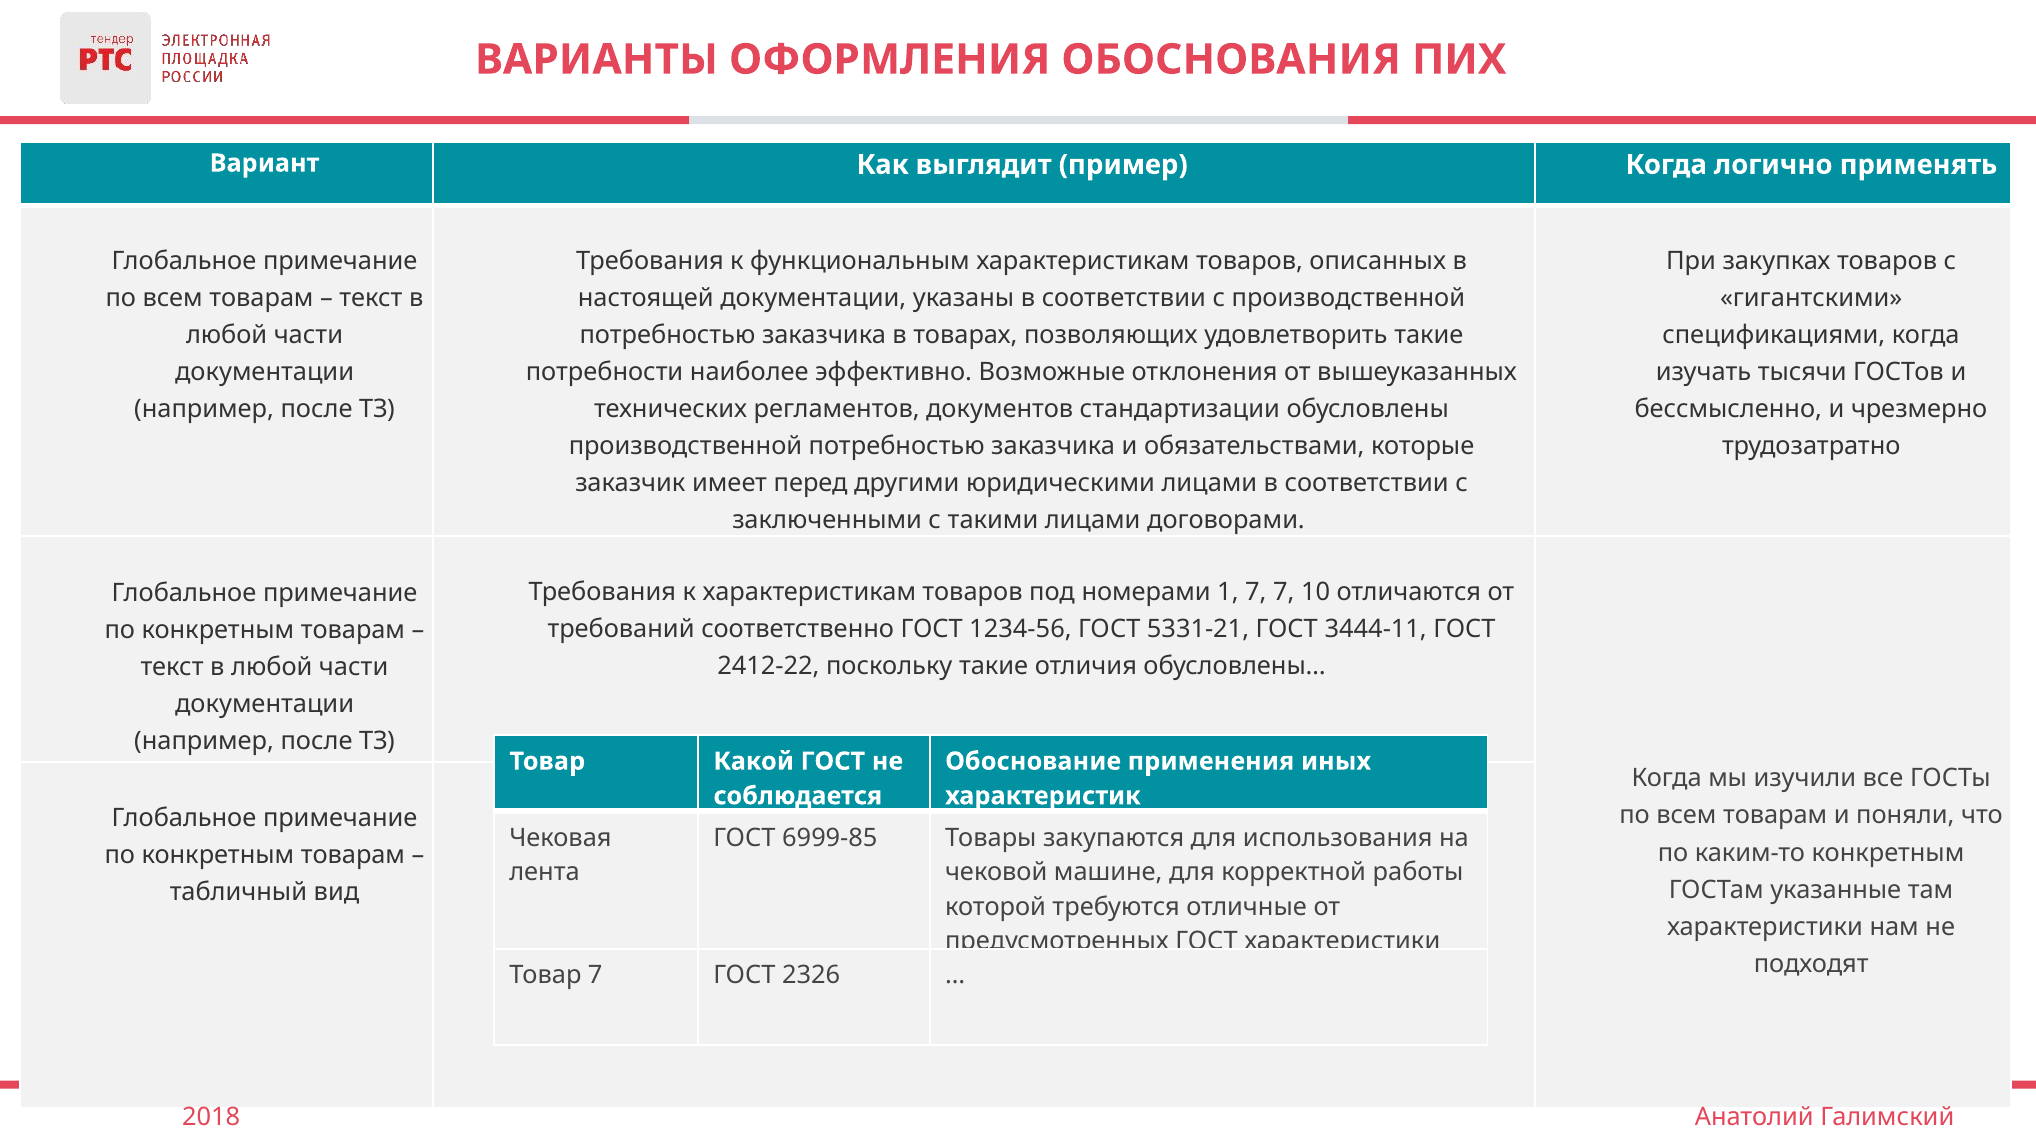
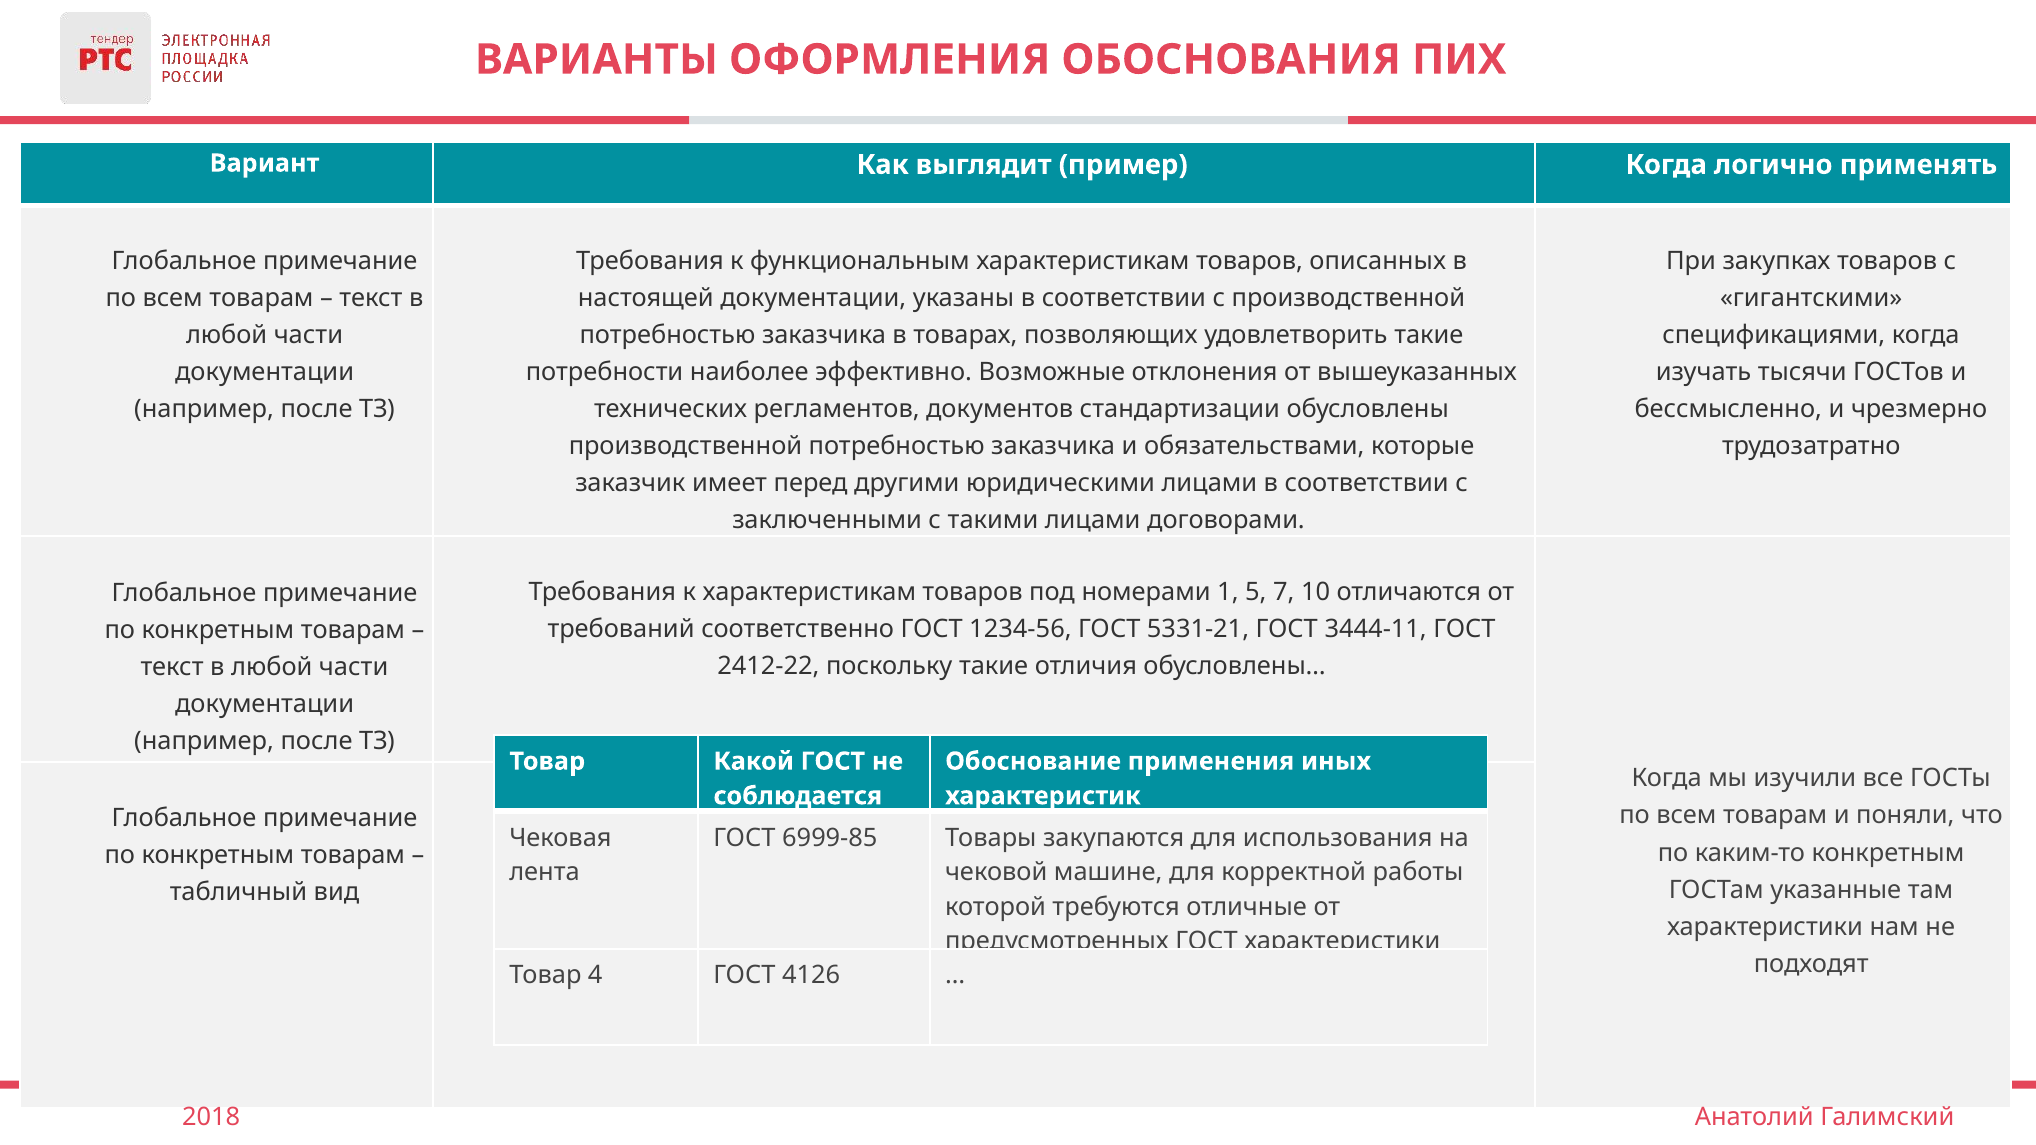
1 7: 7 -> 5
Товар 7: 7 -> 4
2326: 2326 -> 4126
